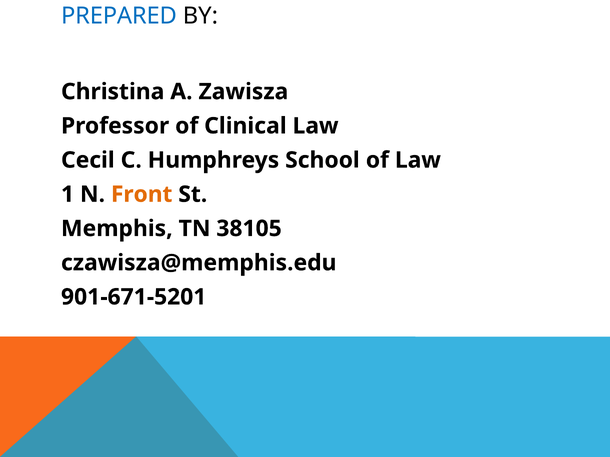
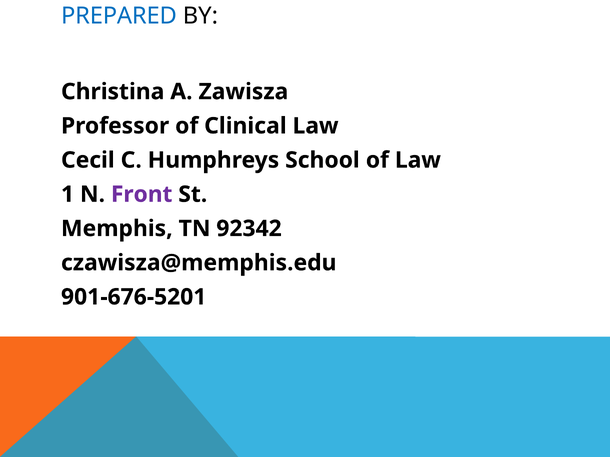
Front colour: orange -> purple
38105: 38105 -> 92342
901-671-5201: 901-671-5201 -> 901-676-5201
